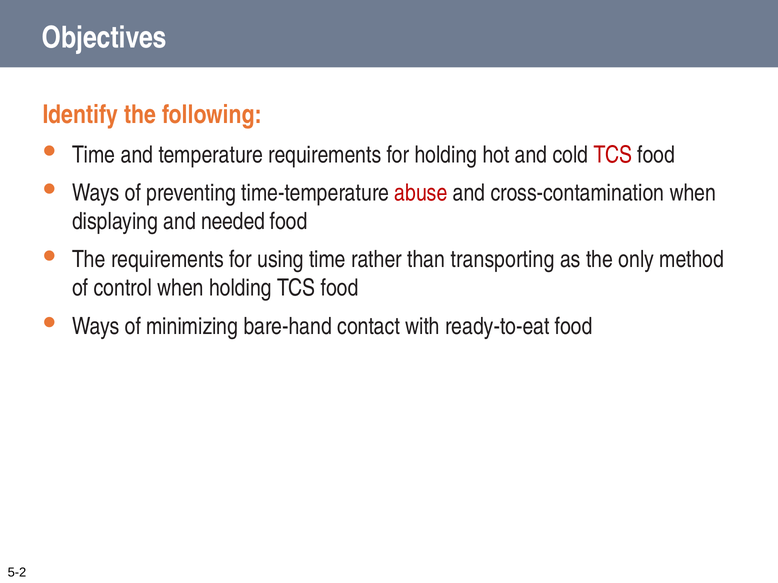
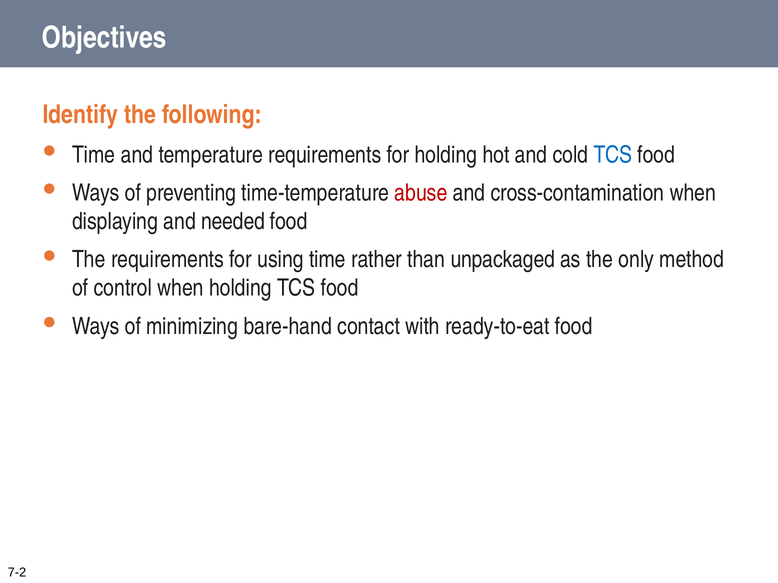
TCS at (613, 155) colour: red -> blue
transporting: transporting -> unpackaged
5-2: 5-2 -> 7-2
